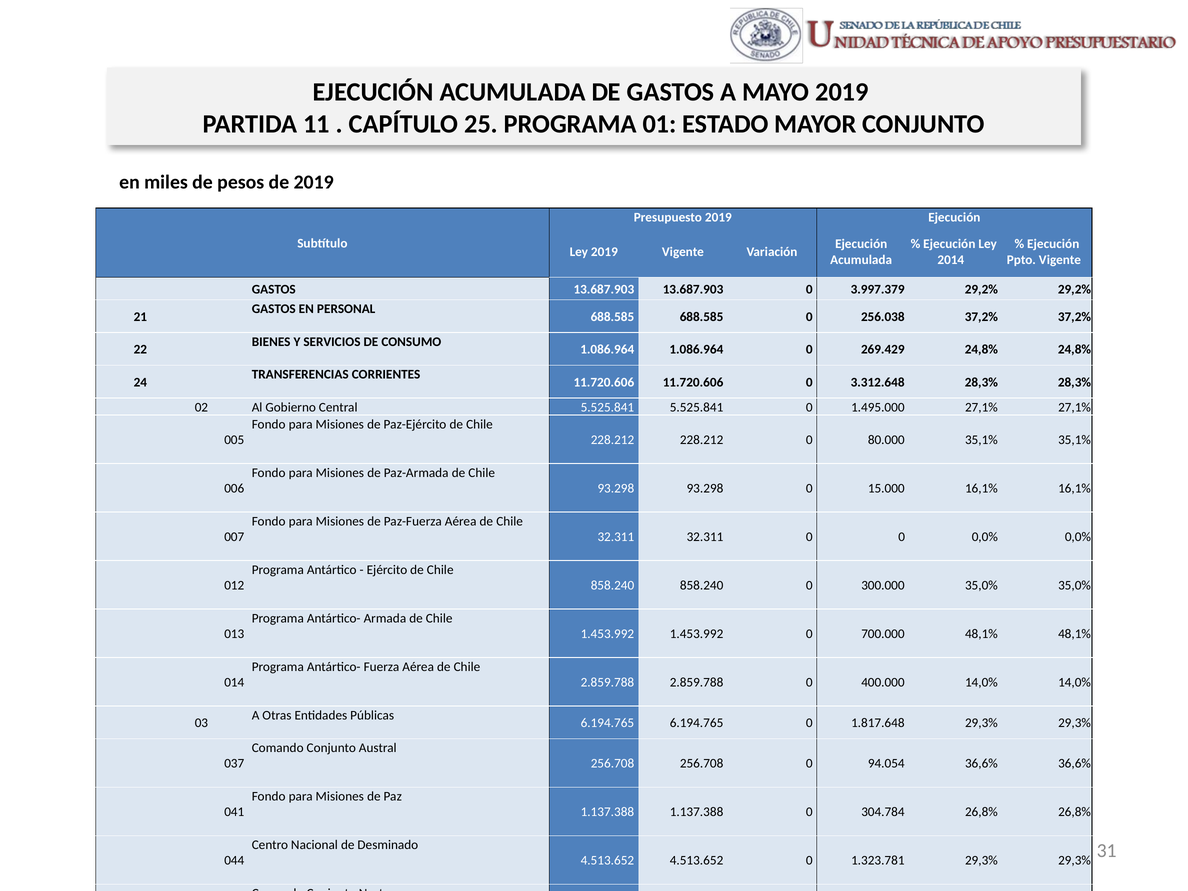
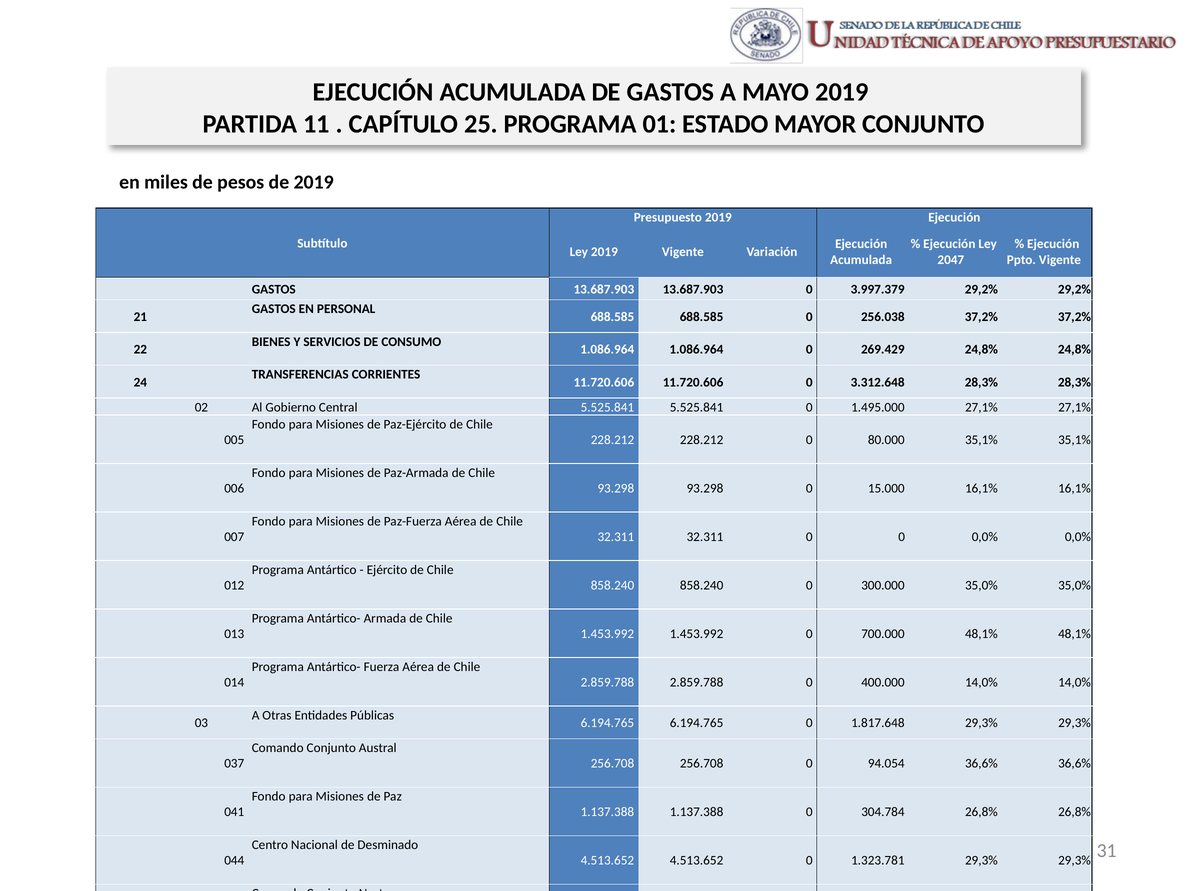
2014: 2014 -> 2047
